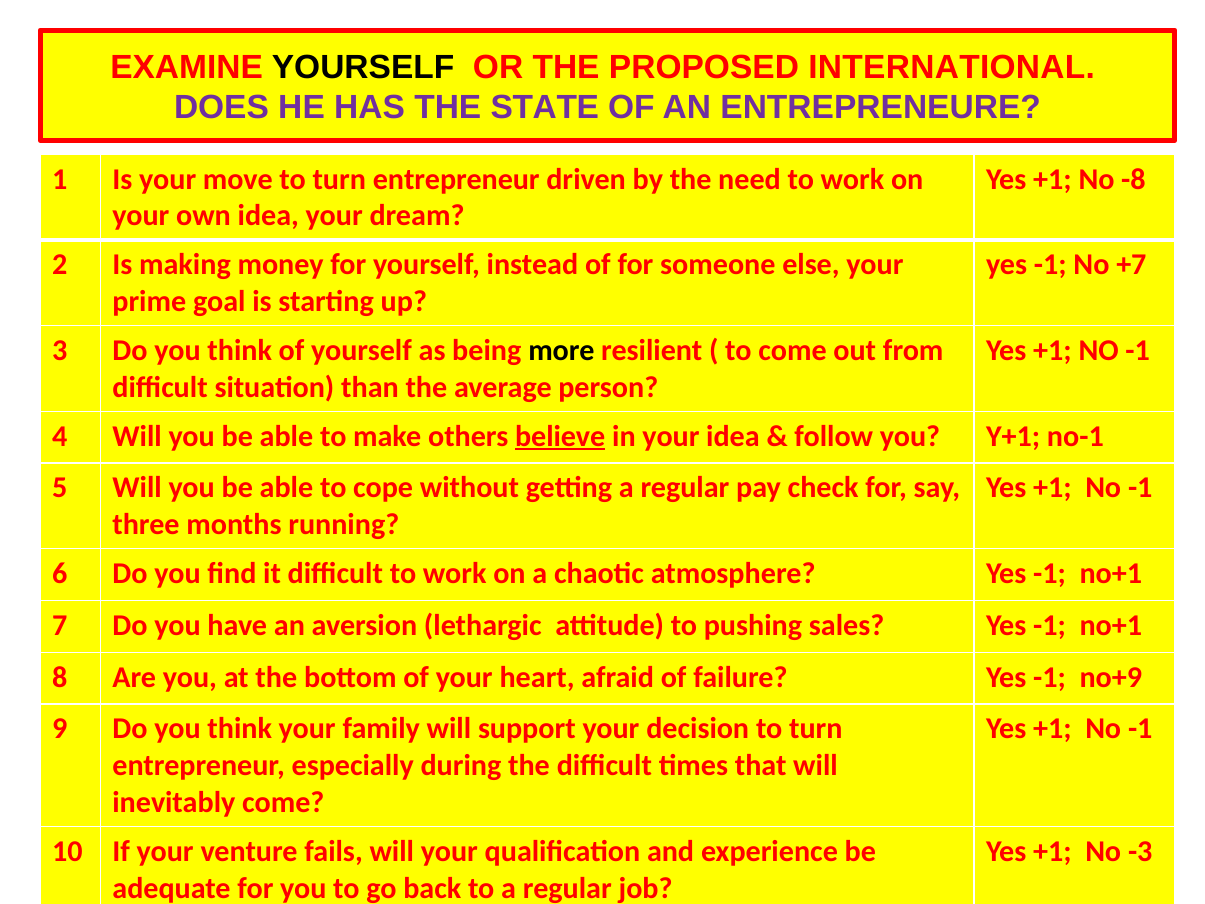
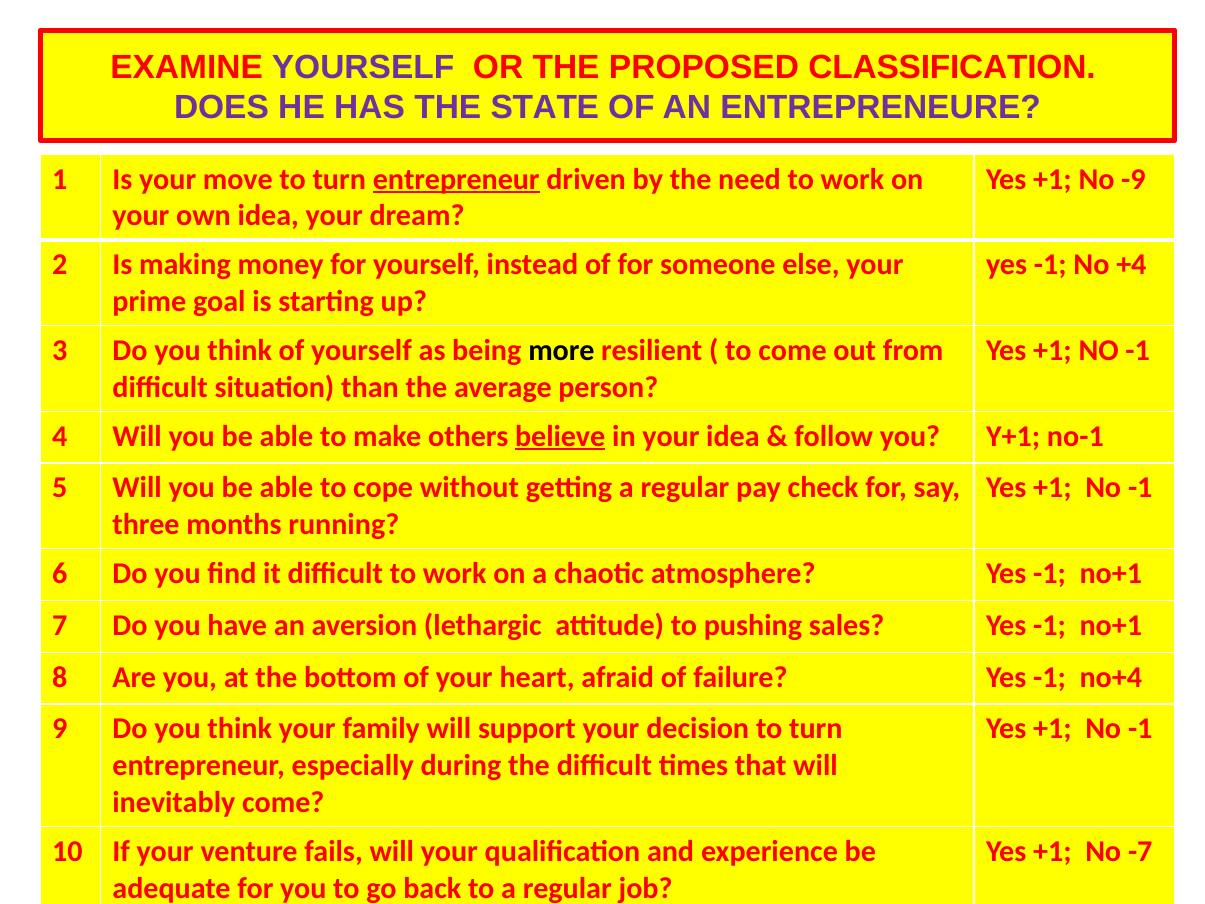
YOURSELF at (363, 68) colour: black -> purple
INTERNATIONAL: INTERNATIONAL -> CLASSIFICATION
entrepreneur at (456, 179) underline: none -> present
-8: -8 -> -9
+7: +7 -> +4
no+9: no+9 -> no+4
-3: -3 -> -7
